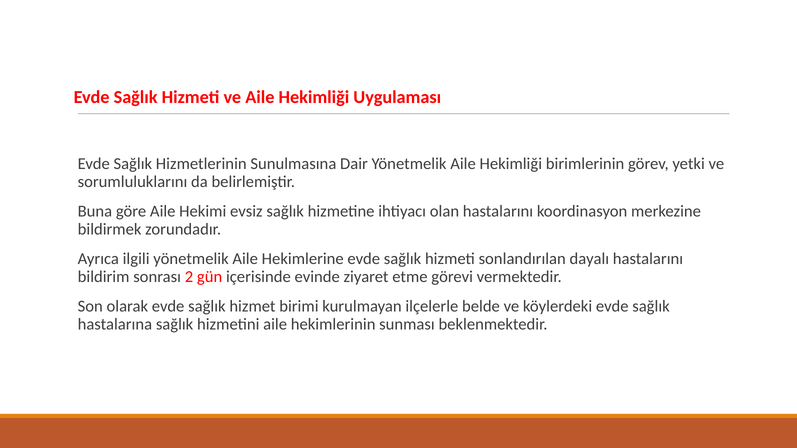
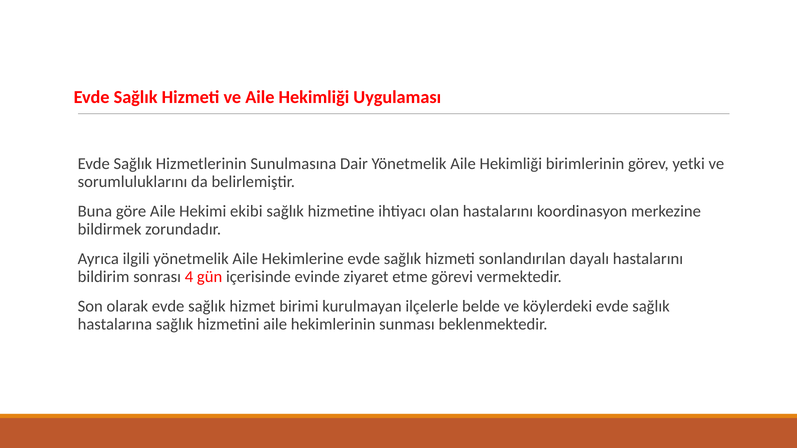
evsiz: evsiz -> ekibi
2: 2 -> 4
